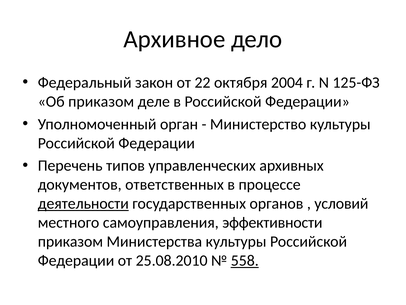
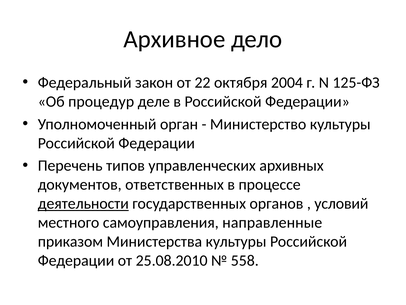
Об приказом: приказом -> процедур
эффективности: эффективности -> направленные
558 underline: present -> none
